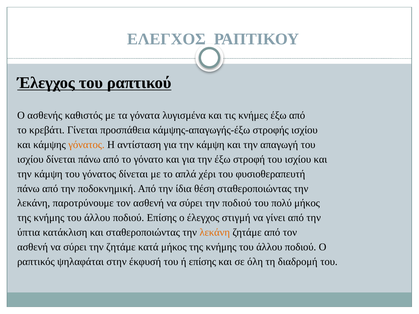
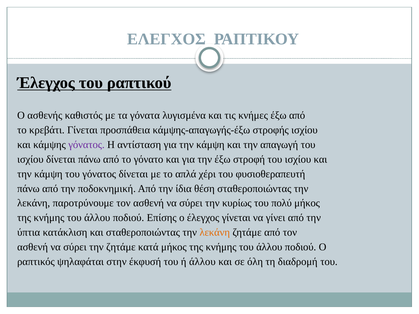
γόνατος at (86, 145) colour: orange -> purple
την ποδιού: ποδιού -> κυρίως
έλεγχος στιγμή: στιγμή -> γίνεται
ή επίσης: επίσης -> άλλου
